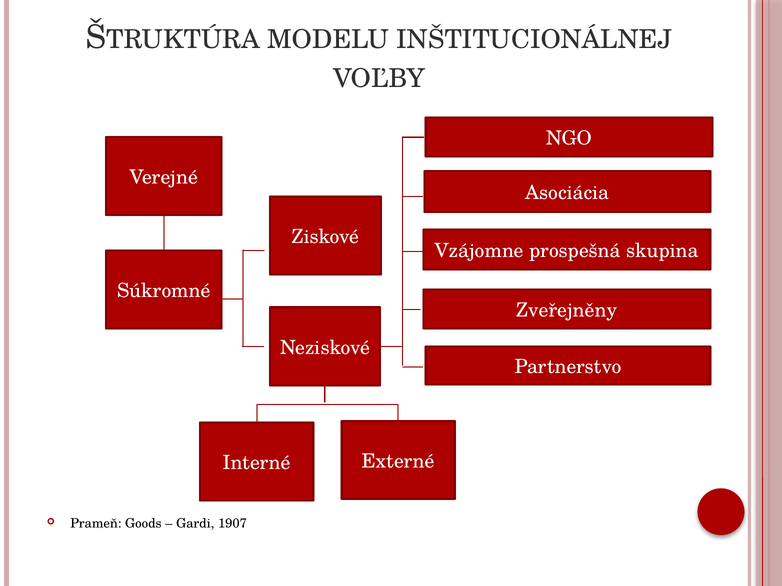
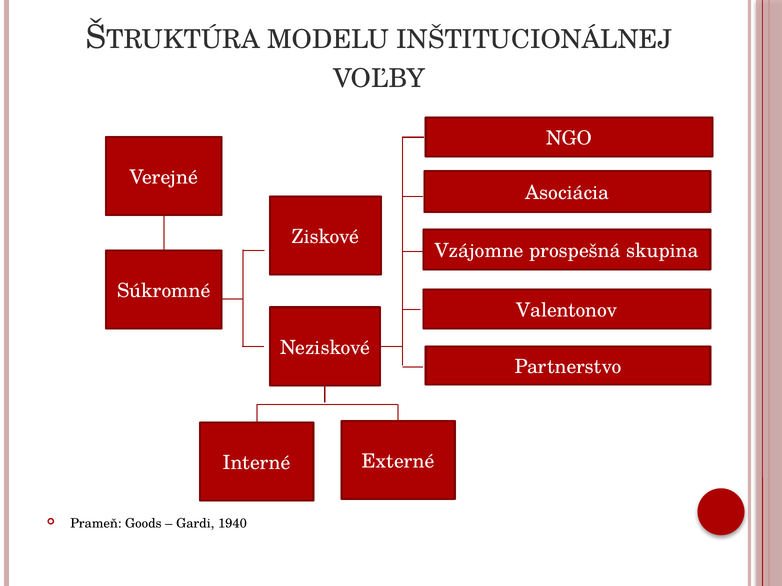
Zveřejněny: Zveřejněny -> Valentonov
1907: 1907 -> 1940
